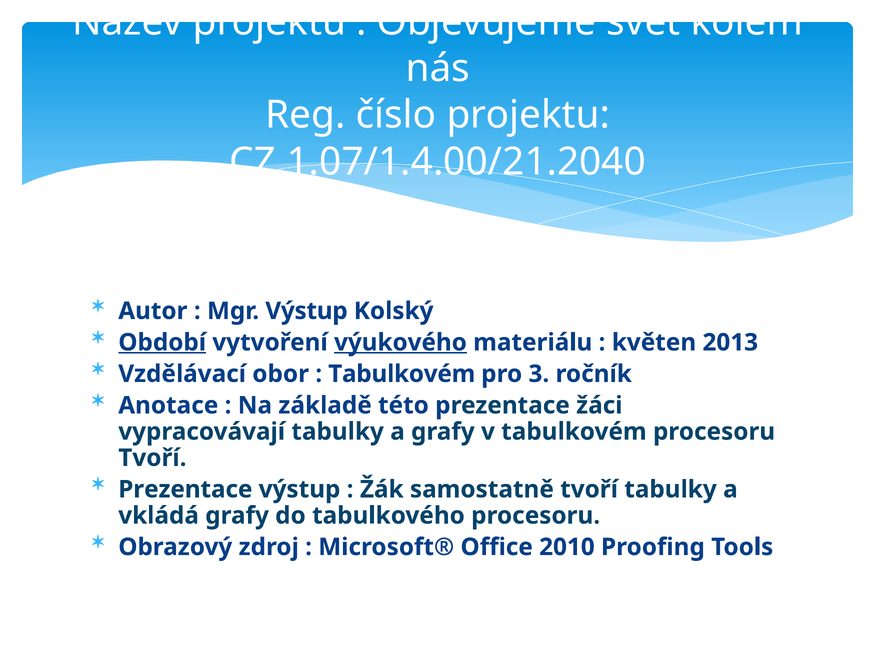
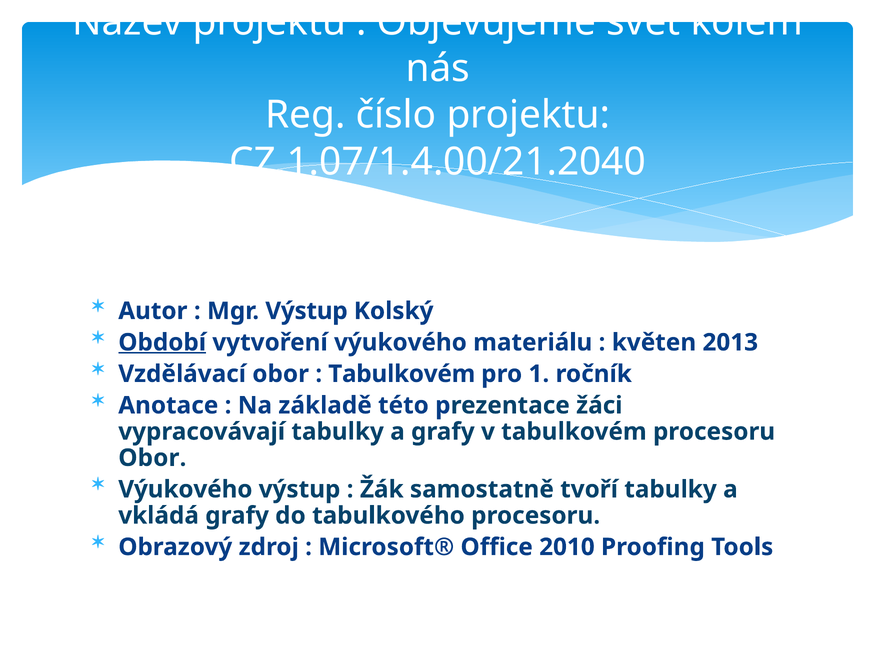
výukového at (400, 342) underline: present -> none
3: 3 -> 1
Tvoří at (152, 458): Tvoří -> Obor
Prezentace at (185, 489): Prezentace -> Výukového
